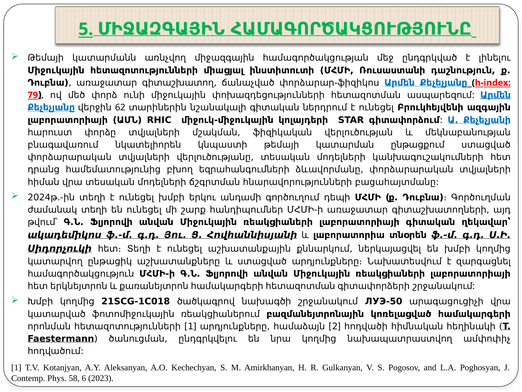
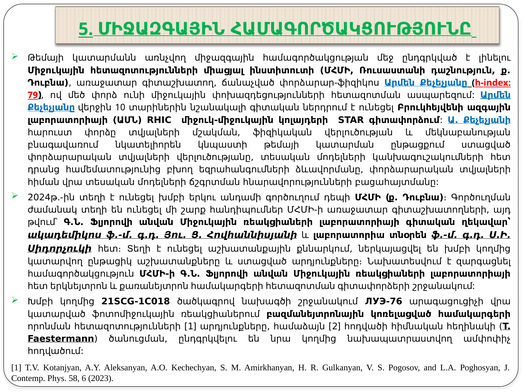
62: 62 -> 10
ЛУЭ-50: ЛУЭ-50 -> ЛУЭ-76
